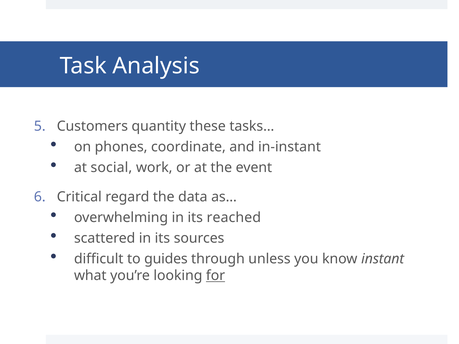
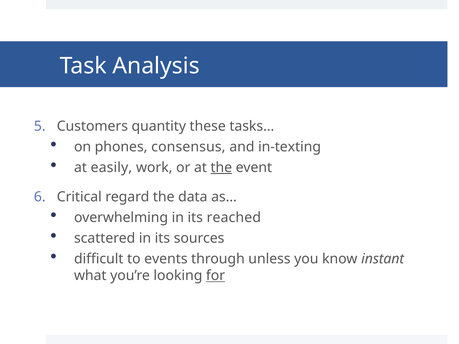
coordinate: coordinate -> consensus
in-instant: in-instant -> in-texting
social: social -> easily
the at (221, 168) underline: none -> present
guides: guides -> events
